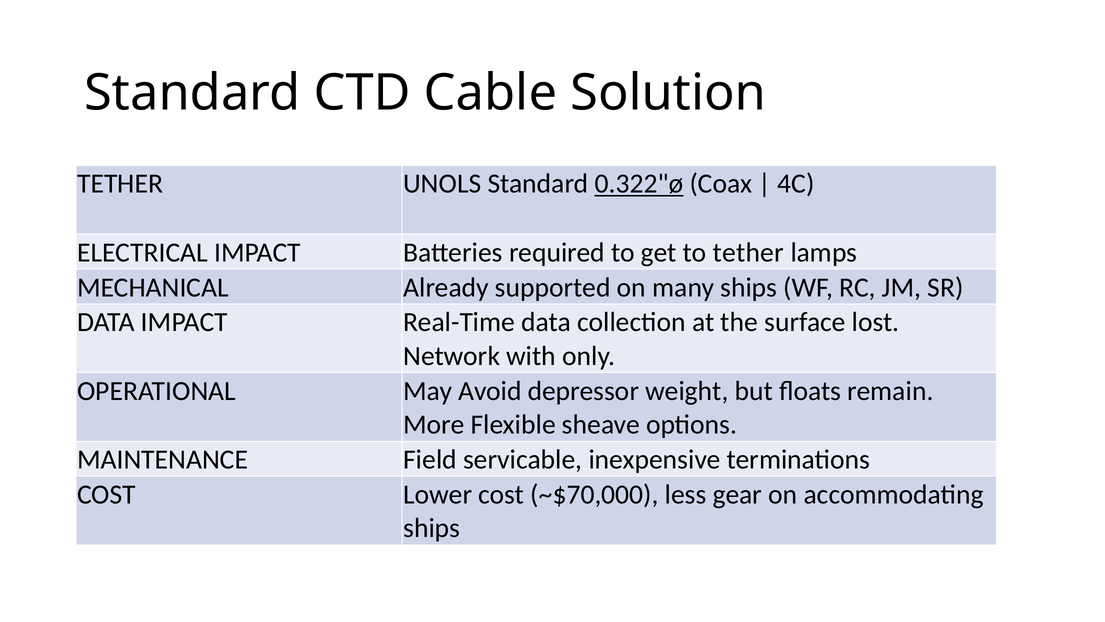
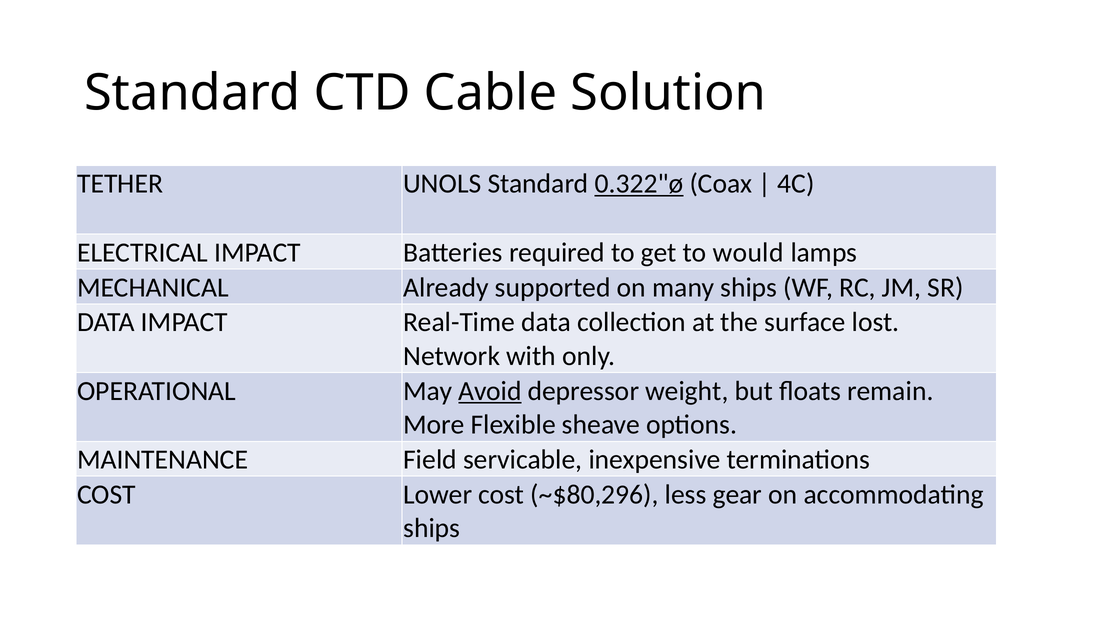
to tether: tether -> would
Avoid underline: none -> present
~$70,000: ~$70,000 -> ~$80,296
